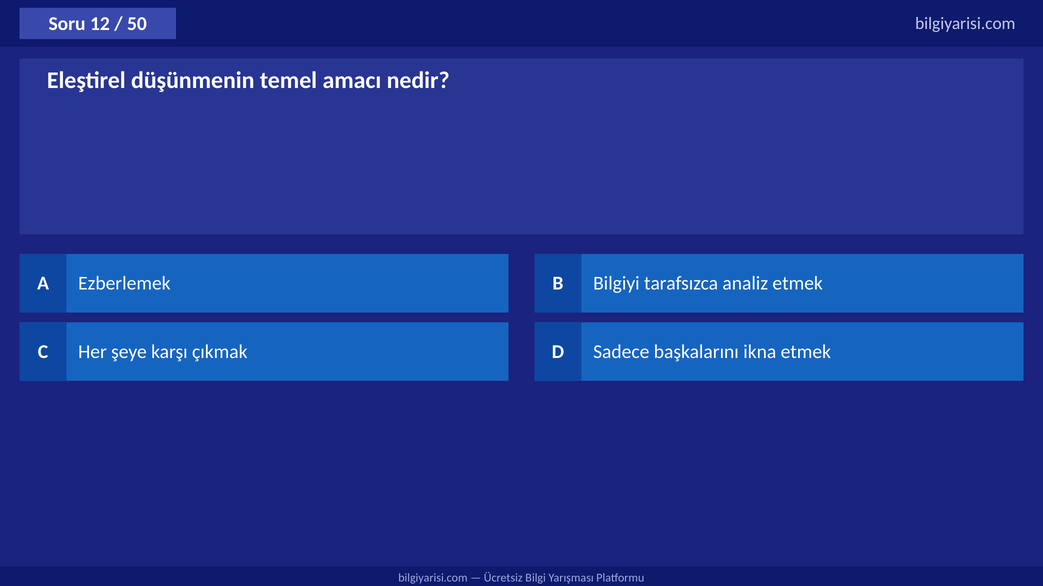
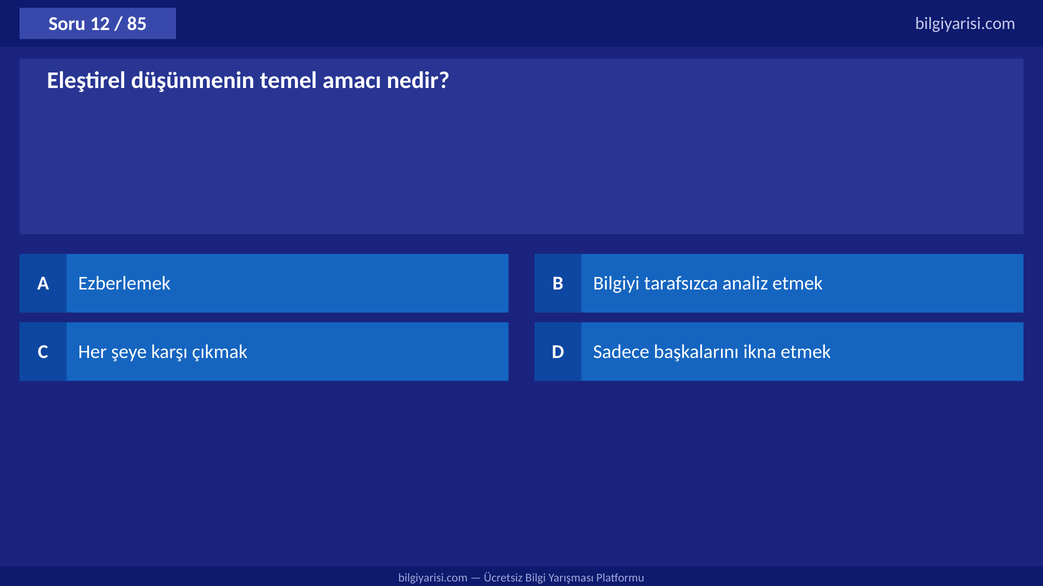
50: 50 -> 85
